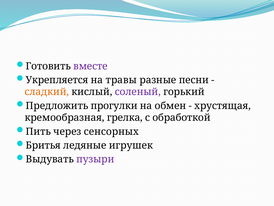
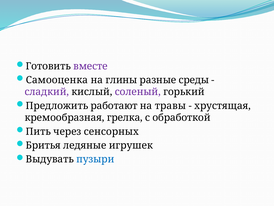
Укрепляется: Укрепляется -> Самооценка
травы: травы -> глины
песни: песни -> среды
сладкий colour: orange -> purple
прогулки: прогулки -> работают
обмен: обмен -> травы
пузыри colour: purple -> blue
